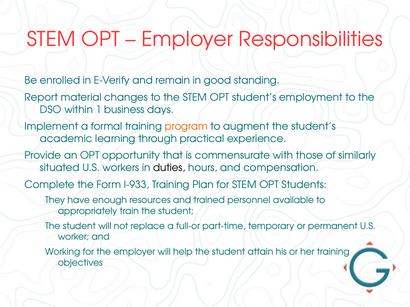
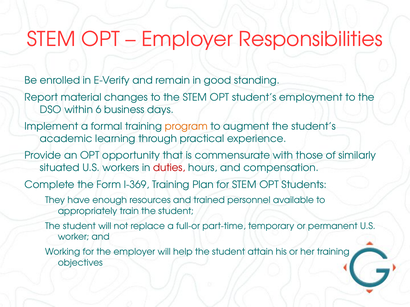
1: 1 -> 6
duties colour: black -> red
I-933: I-933 -> I-369
